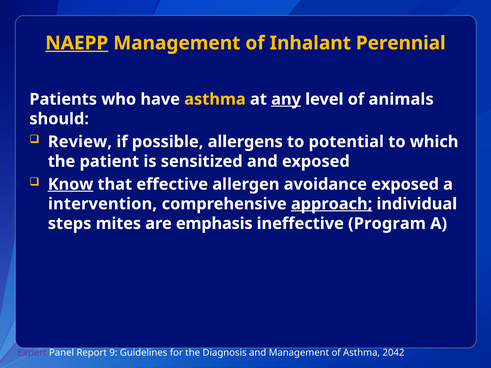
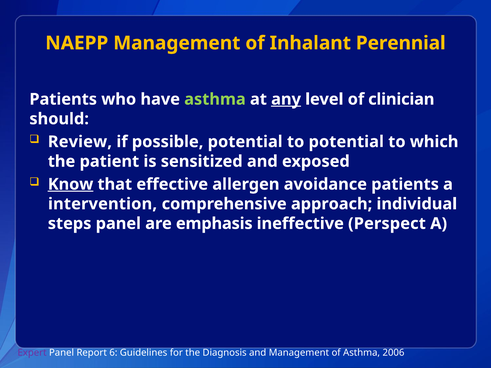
NAEPP underline: present -> none
asthma at (215, 99) colour: yellow -> light green
animals: animals -> clinician
possible allergens: allergens -> potential
avoidance exposed: exposed -> patients
approach underline: present -> none
steps mites: mites -> panel
Program: Program -> Perspect
9: 9 -> 6
2042: 2042 -> 2006
